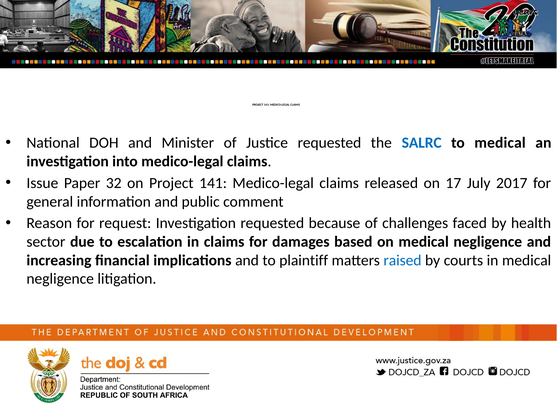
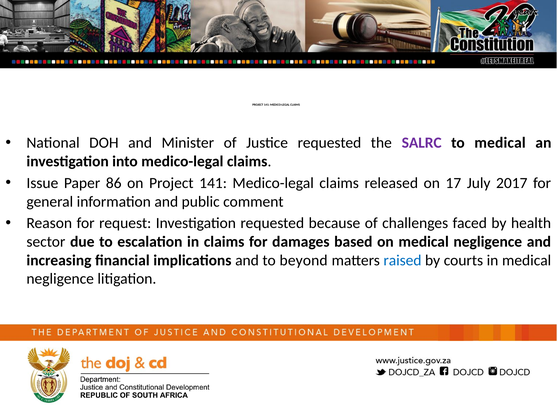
SALRC colour: blue -> purple
32: 32 -> 86
plaintiff: plaintiff -> beyond
